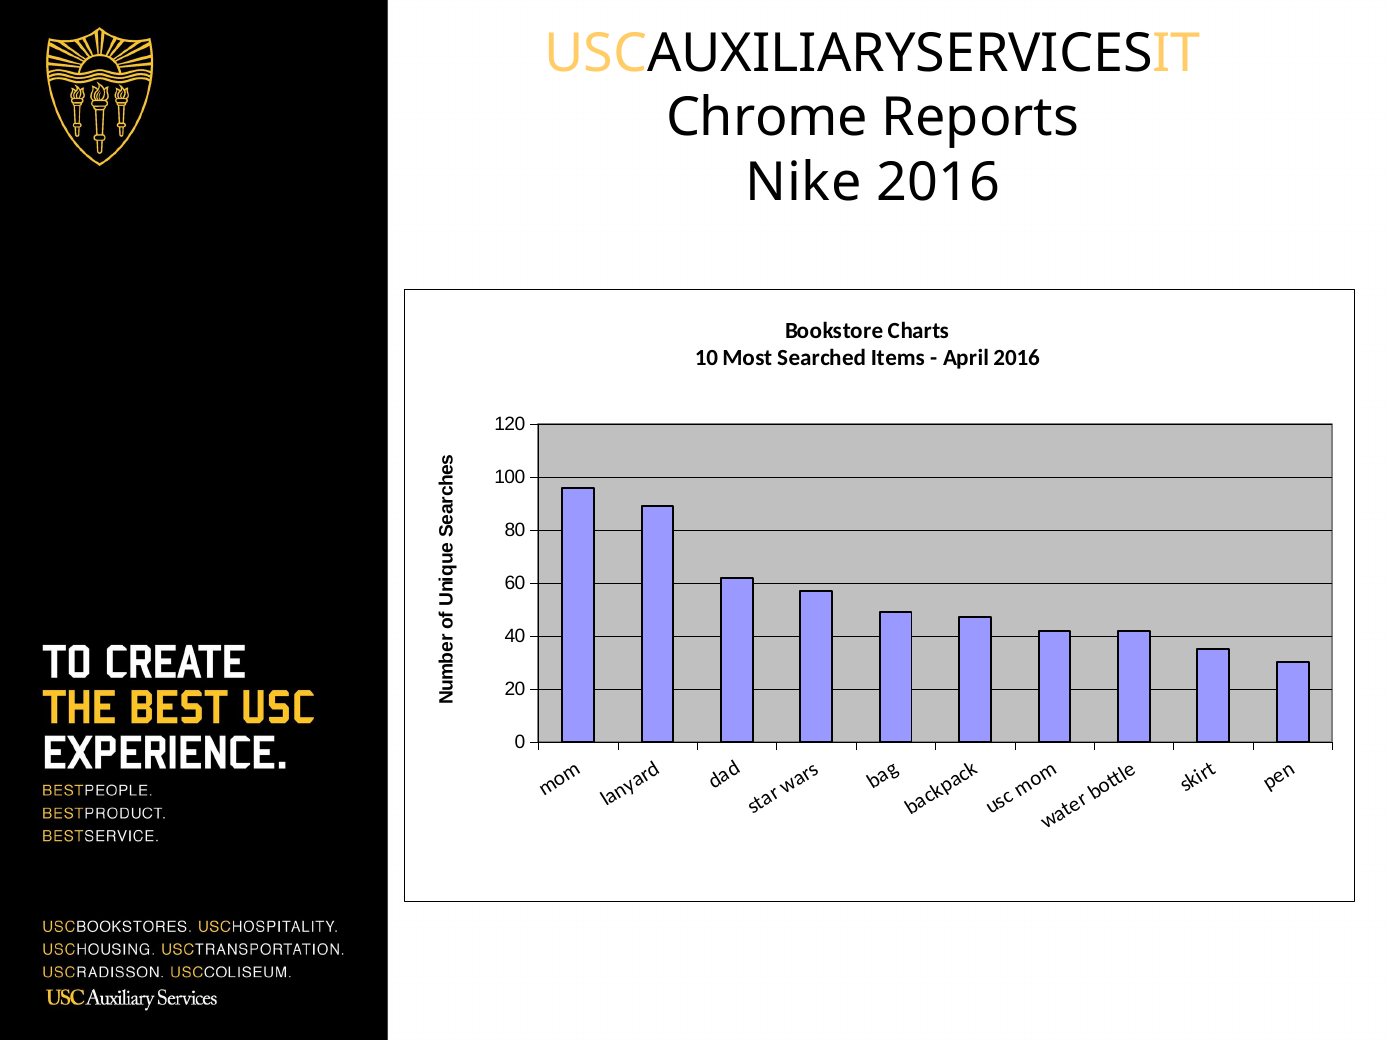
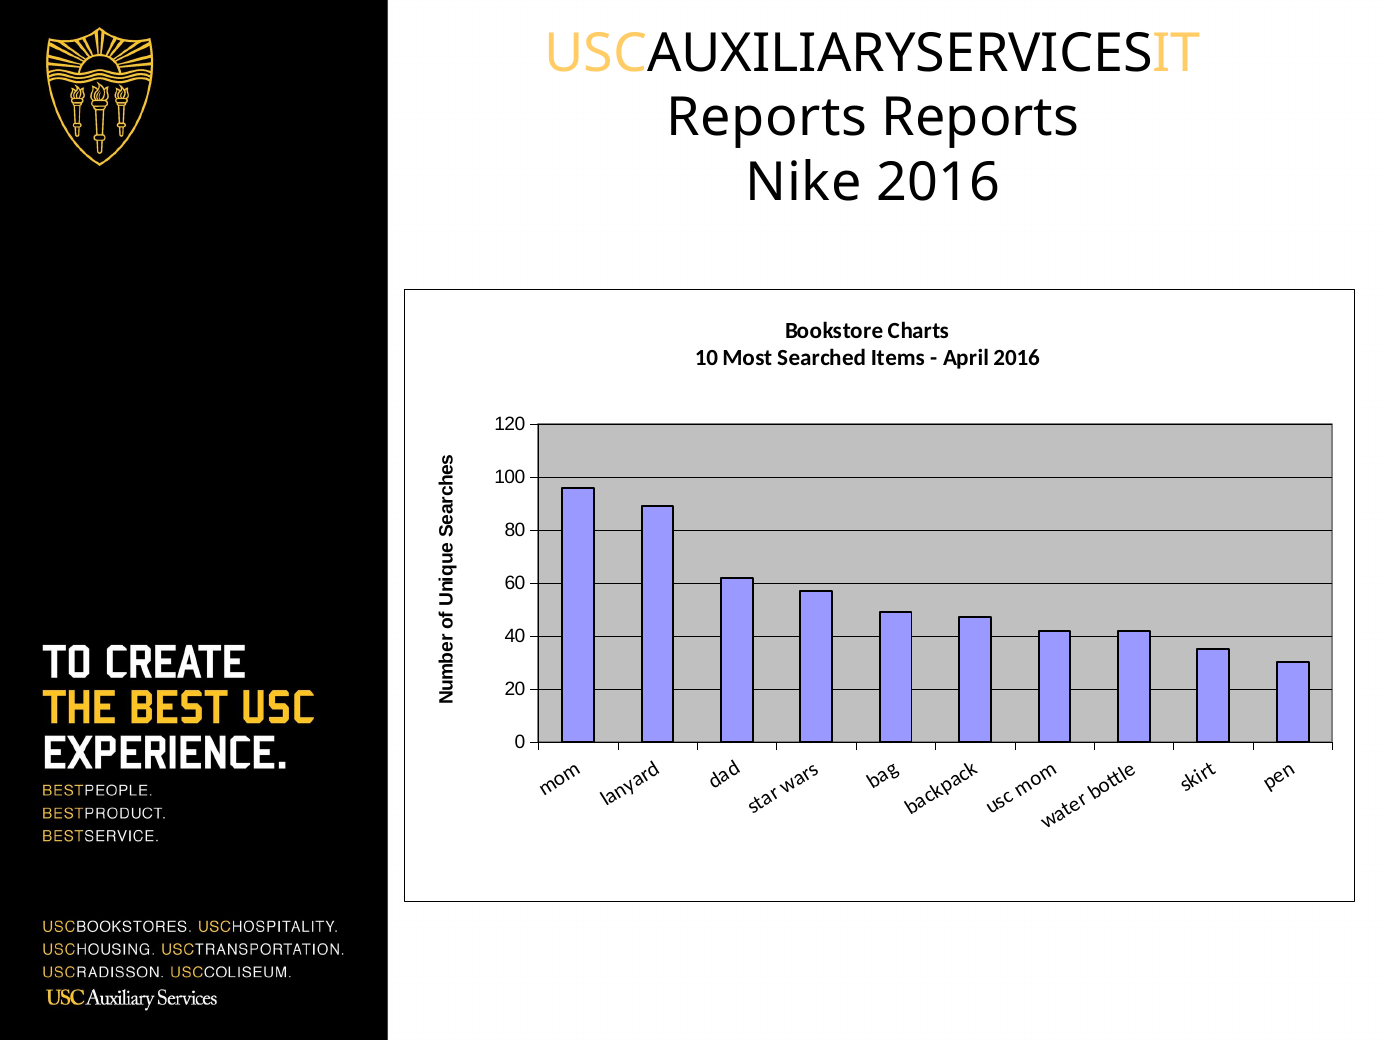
Chrome at (767, 118): Chrome -> Reports
